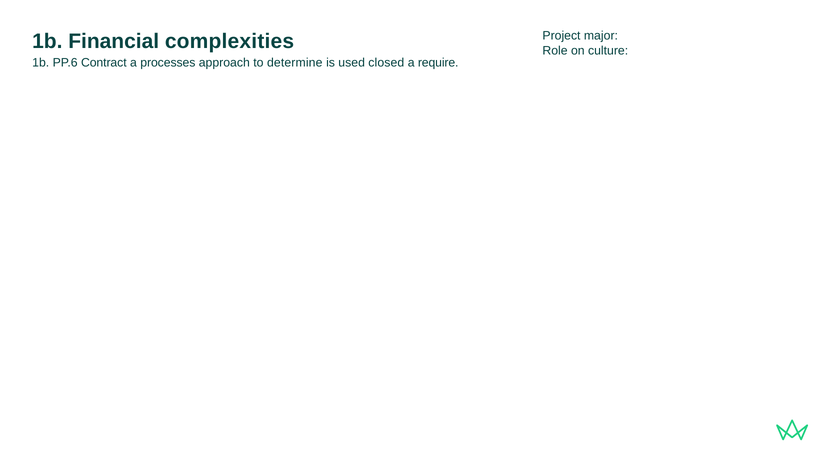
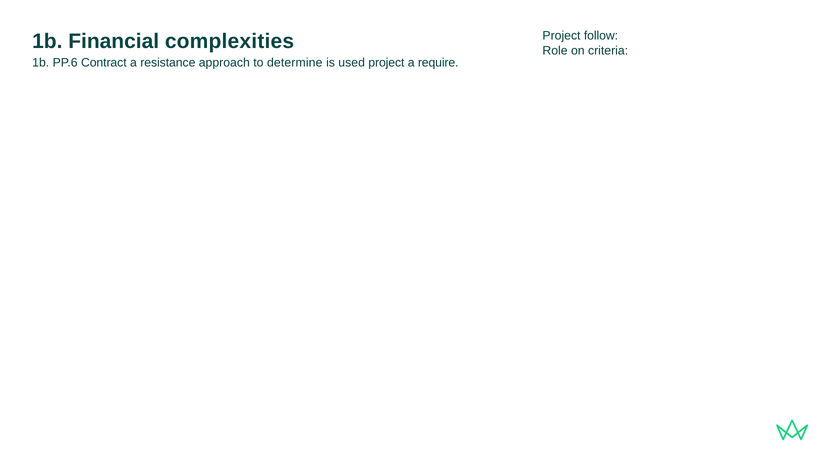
major: major -> follow
culture: culture -> criteria
processes: processes -> resistance
used closed: closed -> project
